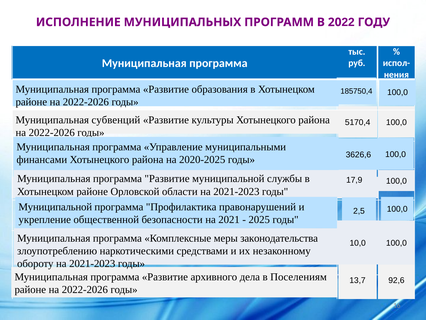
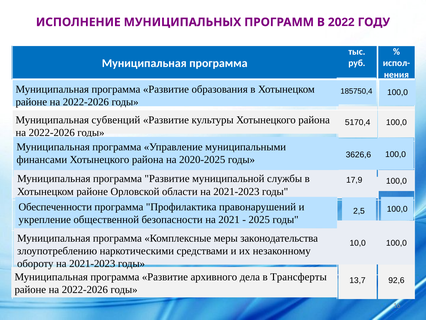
Муниципальной at (55, 207): Муниципальной -> Обеспеченности
Поселениям: Поселениям -> Трансферты
